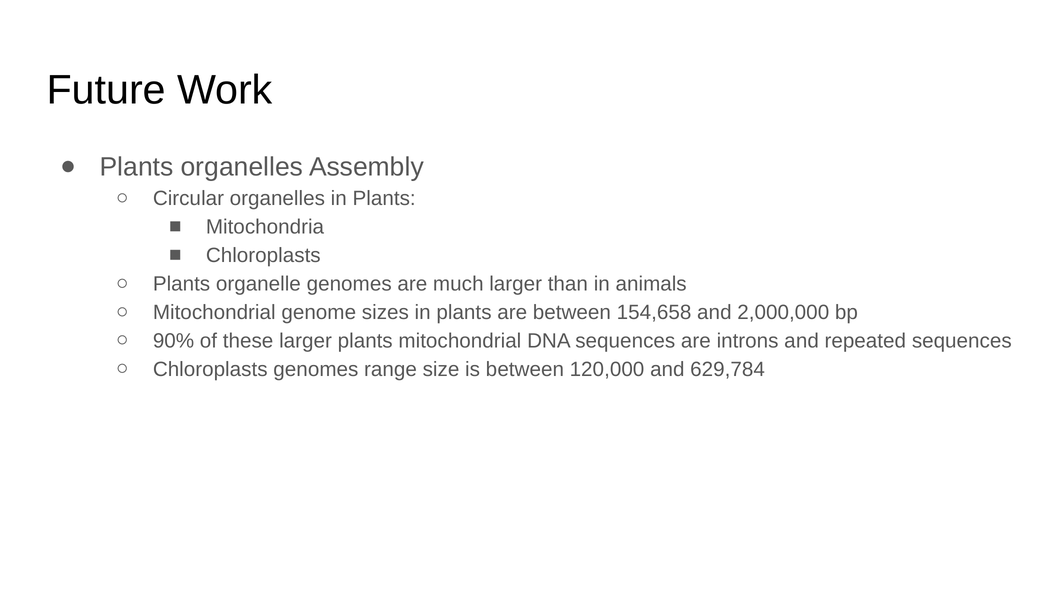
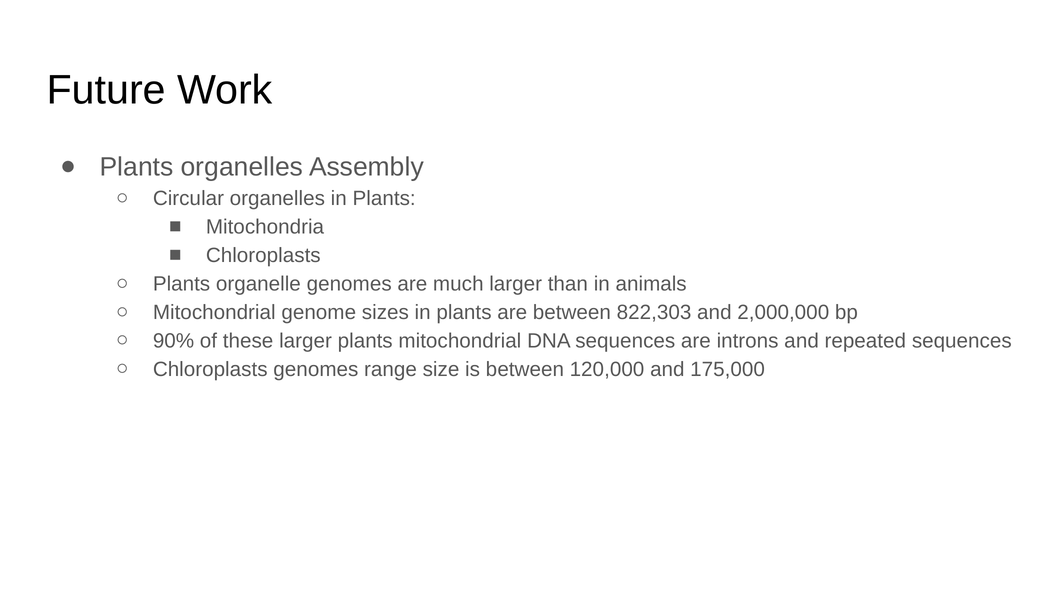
154,658: 154,658 -> 822,303
629,784: 629,784 -> 175,000
